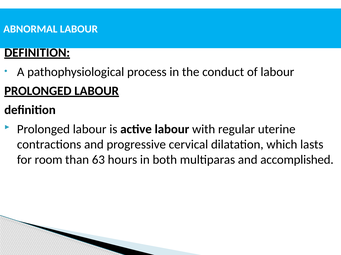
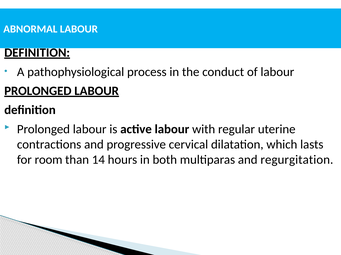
63: 63 -> 14
accomplished: accomplished -> regurgitation
